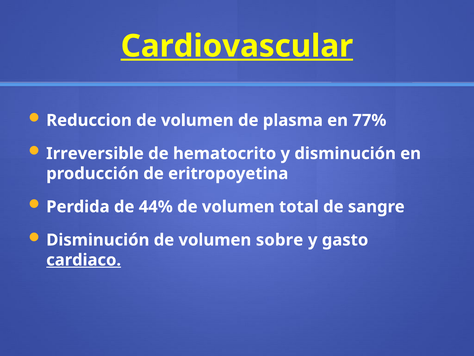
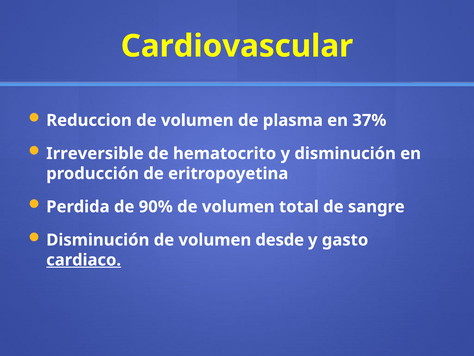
Cardiovascular underline: present -> none
77%: 77% -> 37%
44%: 44% -> 90%
sobre: sobre -> desde
